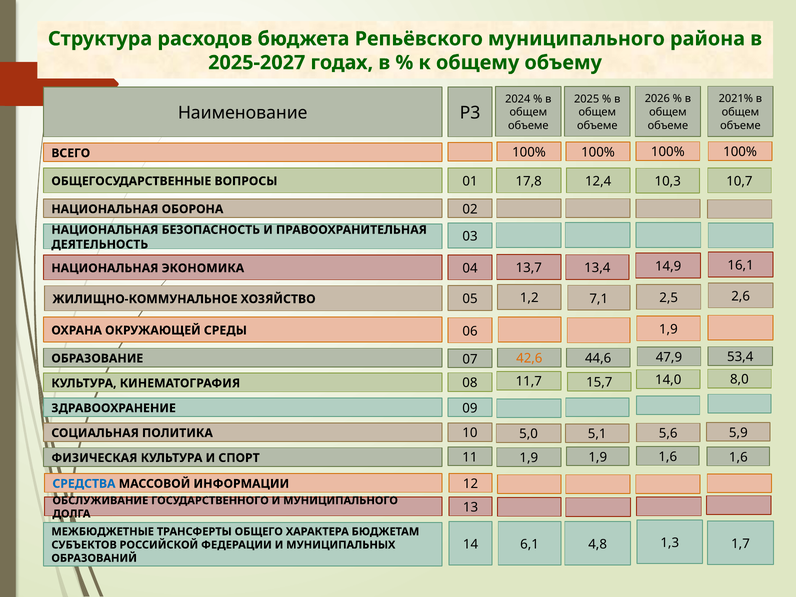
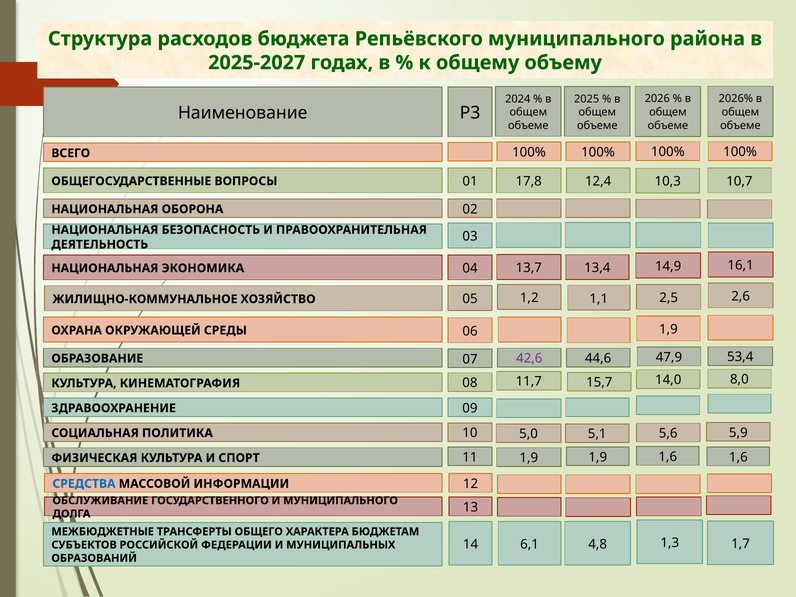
2021%: 2021% -> 2026%
7,1: 7,1 -> 1,1
42,6 colour: orange -> purple
